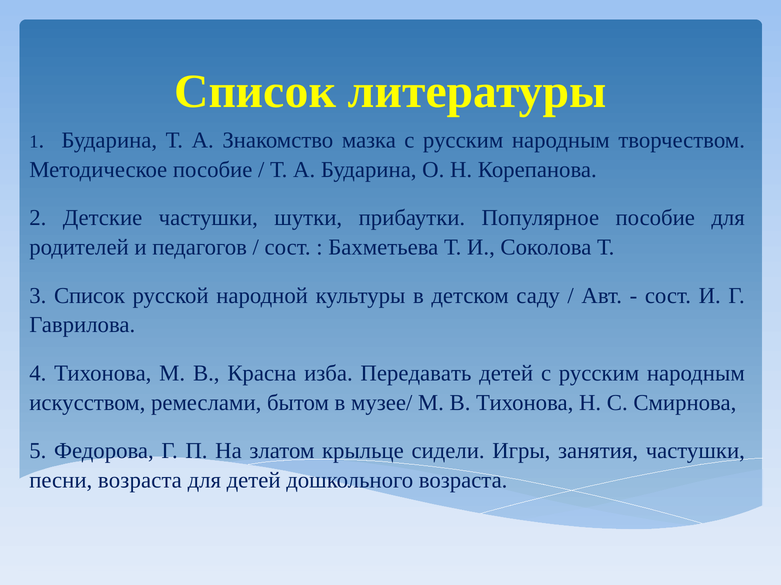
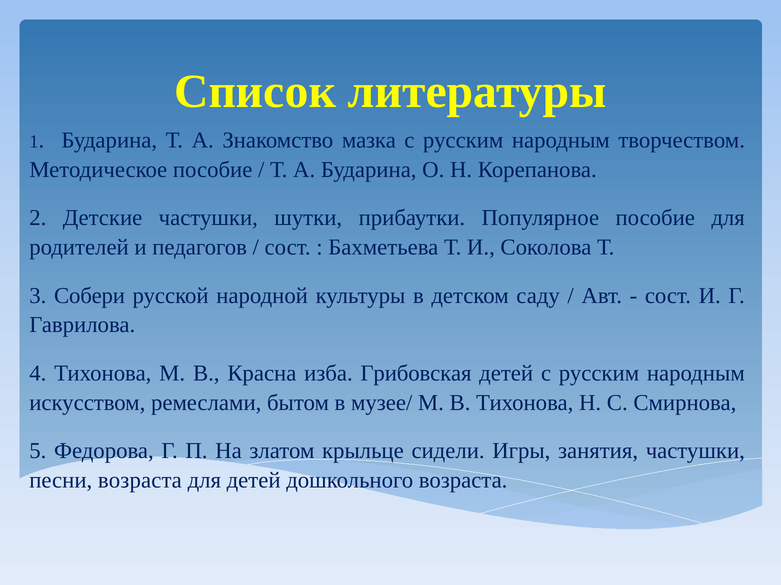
3 Список: Список -> Собери
Передавать: Передавать -> Грибовская
